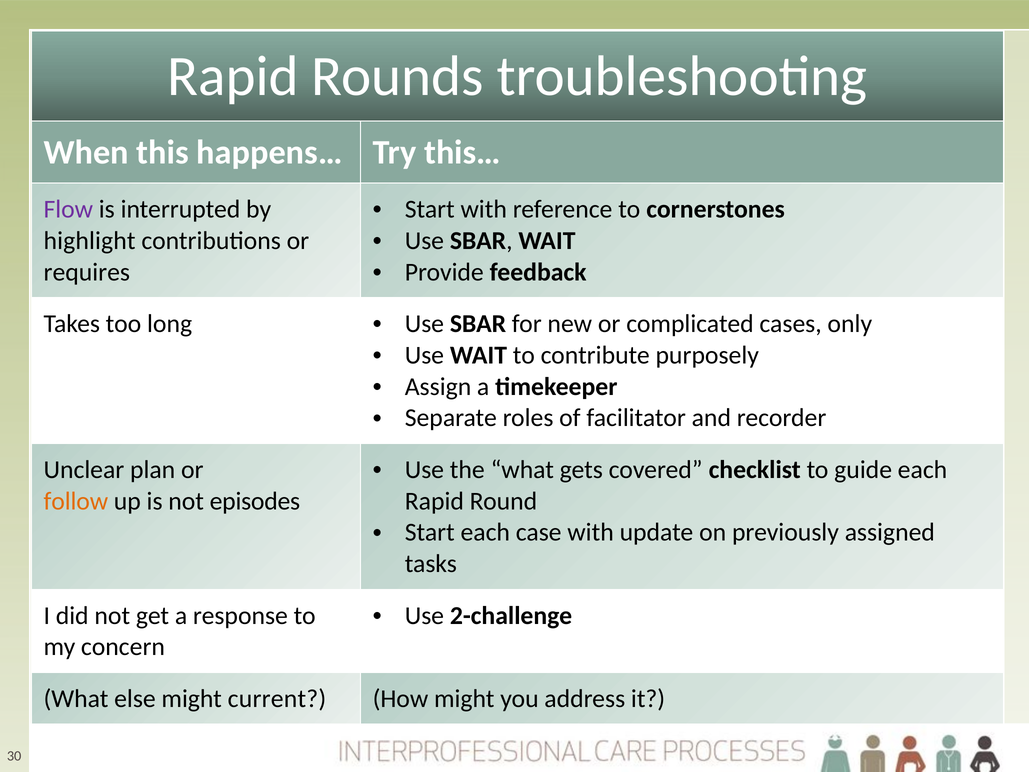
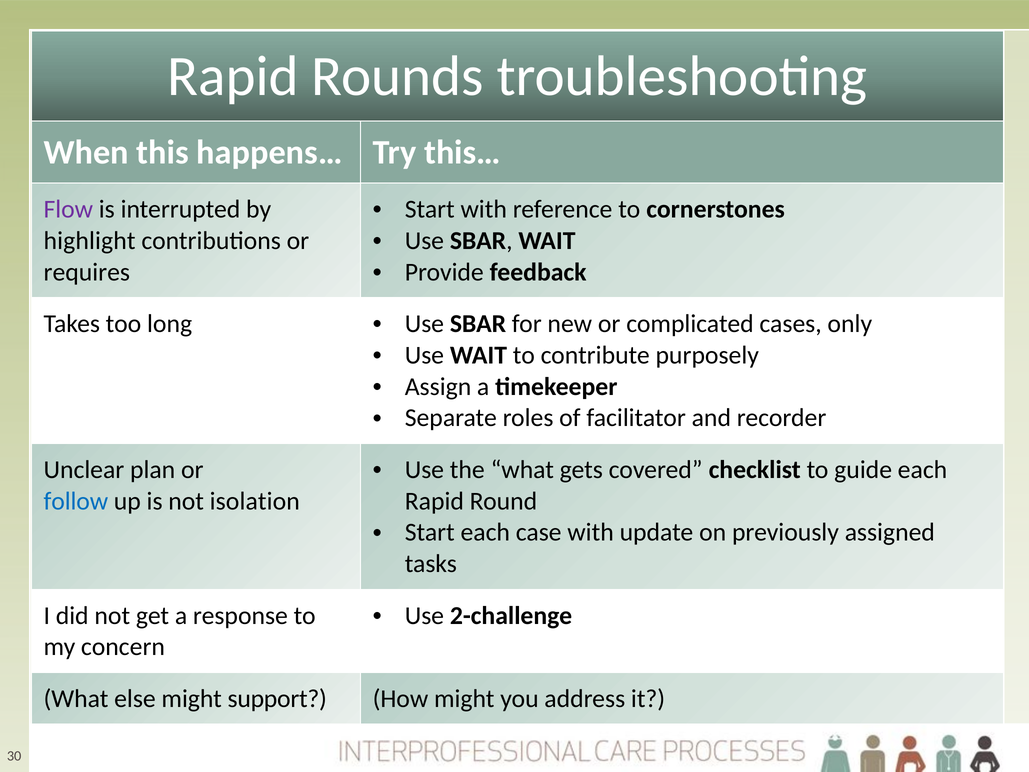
follow colour: orange -> blue
episodes: episodes -> isolation
current: current -> support
